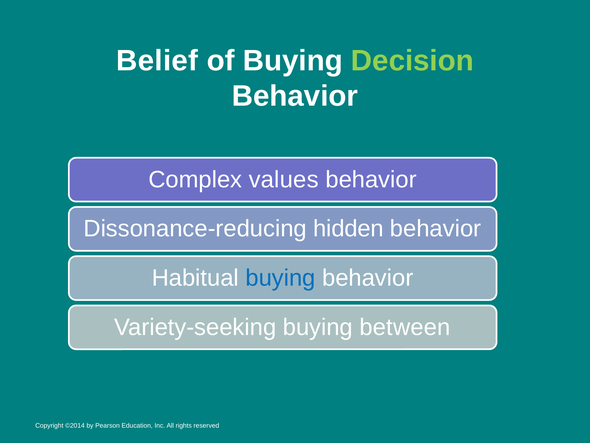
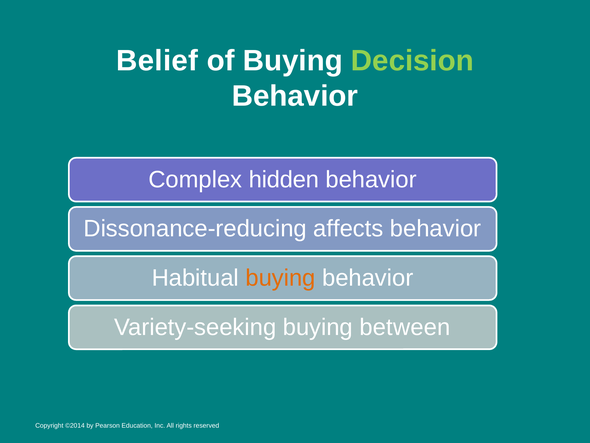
values: values -> hidden
hidden: hidden -> affects
buying at (281, 278) colour: blue -> orange
